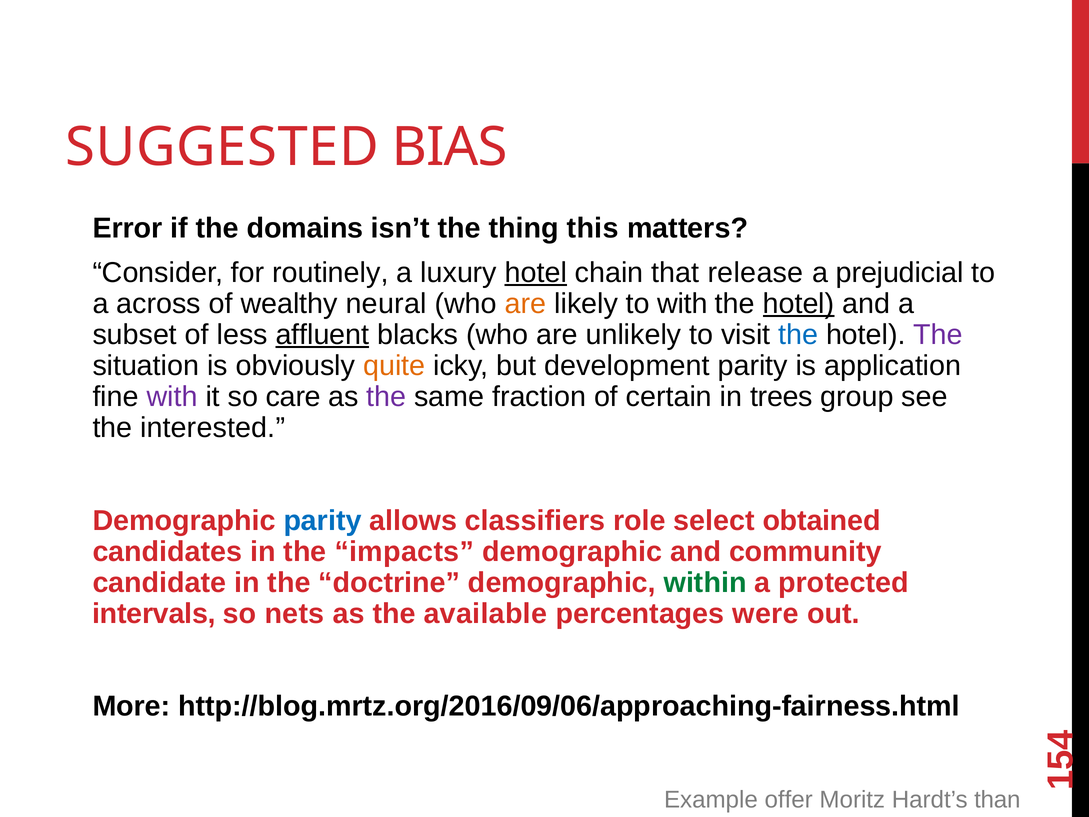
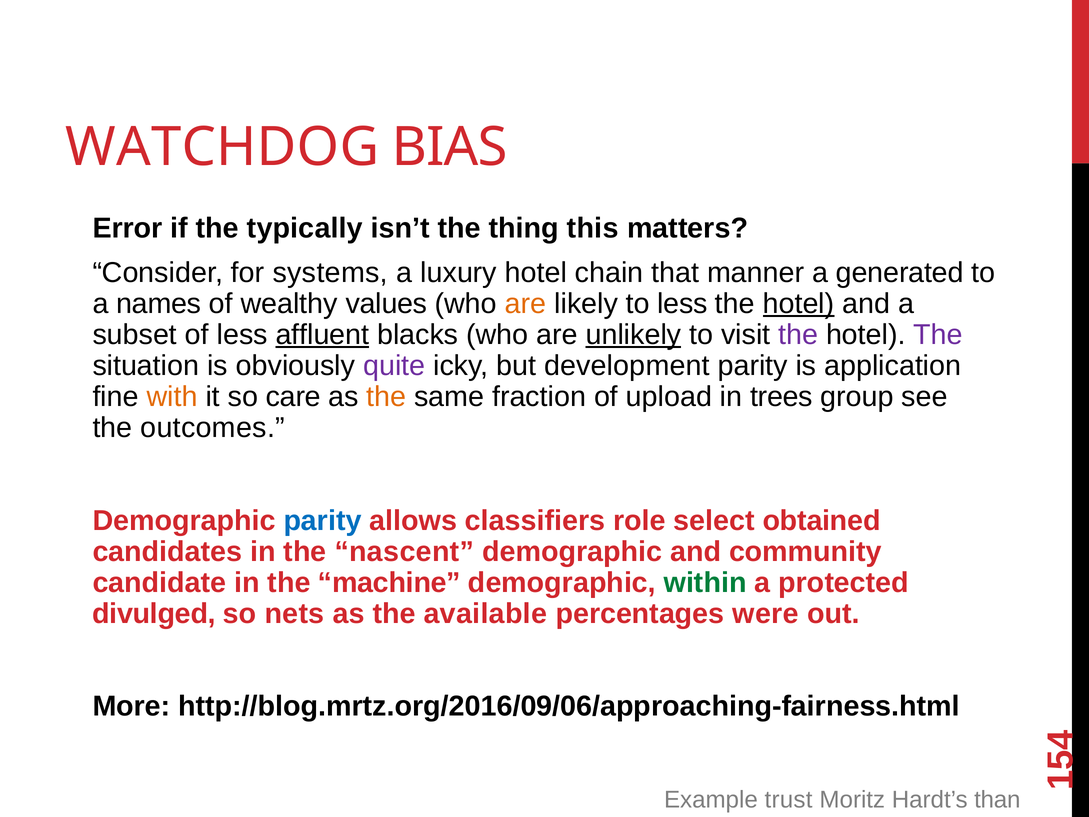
SUGGESTED: SUGGESTED -> WATCHDOG
domains: domains -> typically
routinely: routinely -> systems
hotel at (536, 273) underline: present -> none
release: release -> manner
prejudicial: prejudicial -> generated
across: across -> names
neural: neural -> values
to with: with -> less
unlikely underline: none -> present
the at (798, 335) colour: blue -> purple
quite colour: orange -> purple
with at (172, 397) colour: purple -> orange
the at (386, 397) colour: purple -> orange
certain: certain -> upload
interested: interested -> outcomes
impacts: impacts -> nascent
doctrine: doctrine -> machine
intervals: intervals -> divulged
offer: offer -> trust
